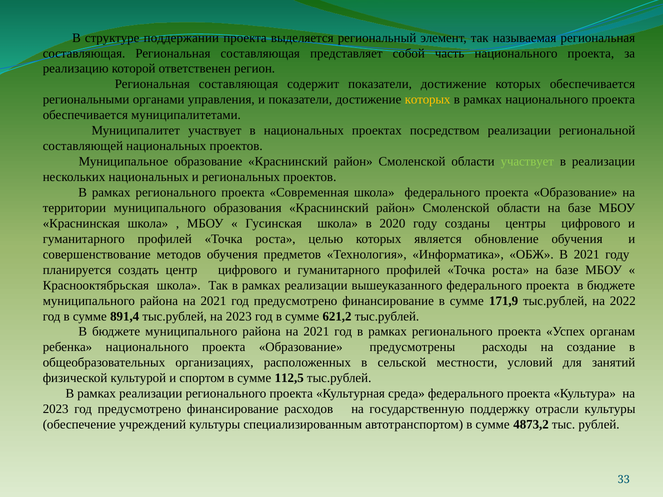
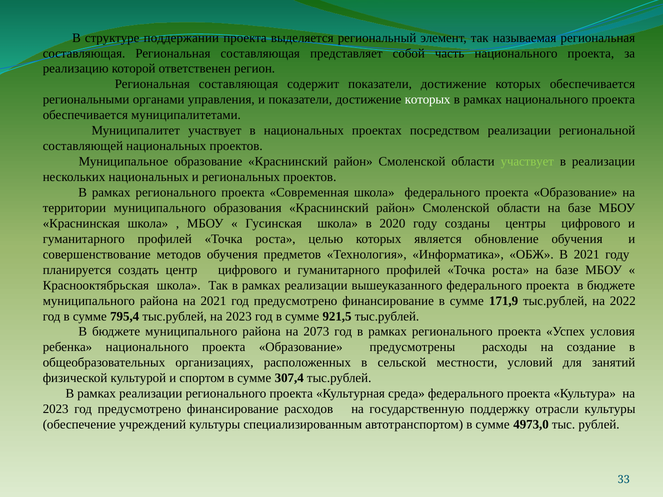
которых at (428, 100) colour: yellow -> white
891,4: 891,4 -> 795,4
621,2: 621,2 -> 921,5
2021 at (316, 332): 2021 -> 2073
органам: органам -> условия
112,5: 112,5 -> 307,4
4873,2: 4873,2 -> 4973,0
